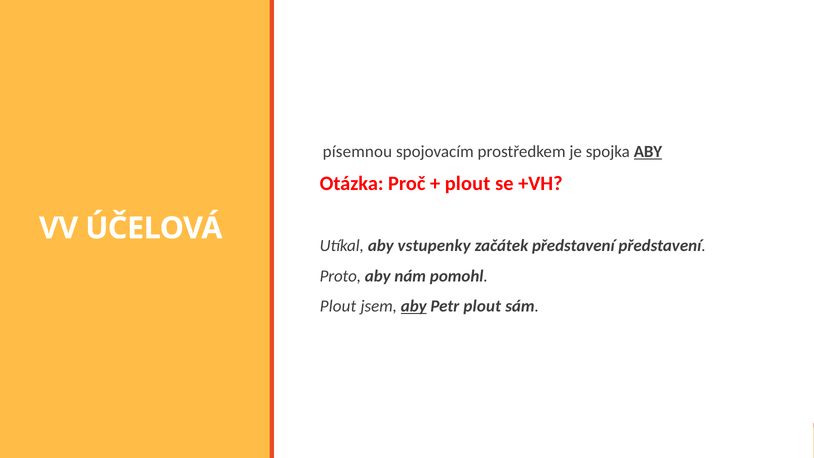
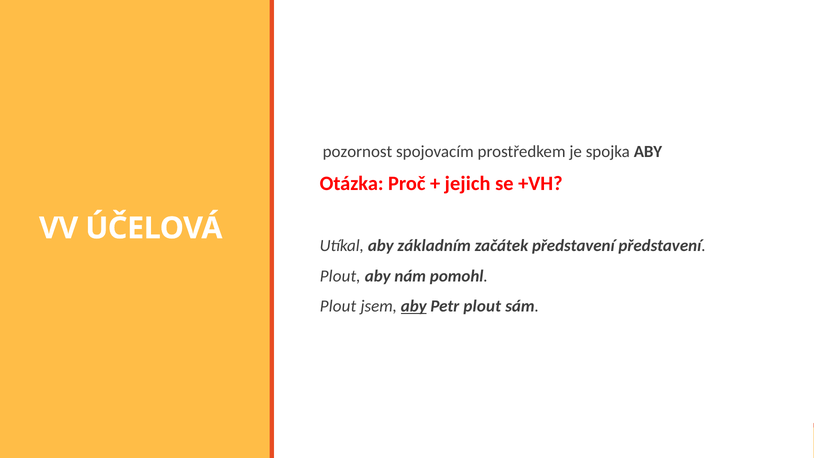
písemnou: písemnou -> pozornost
ABY at (648, 151) underline: present -> none
plout at (468, 183): plout -> jejich
vstupenky: vstupenky -> základním
Proto at (340, 276): Proto -> Plout
